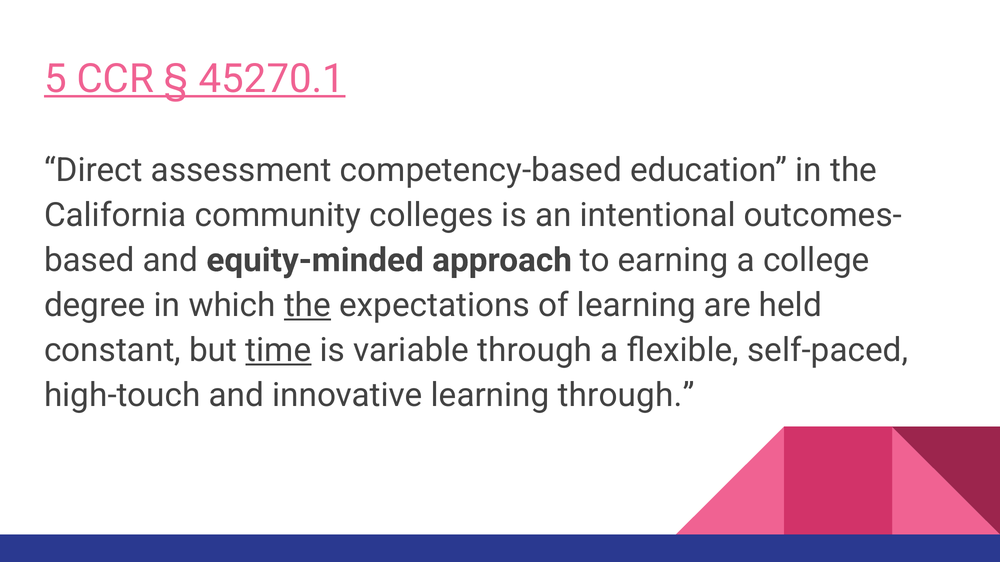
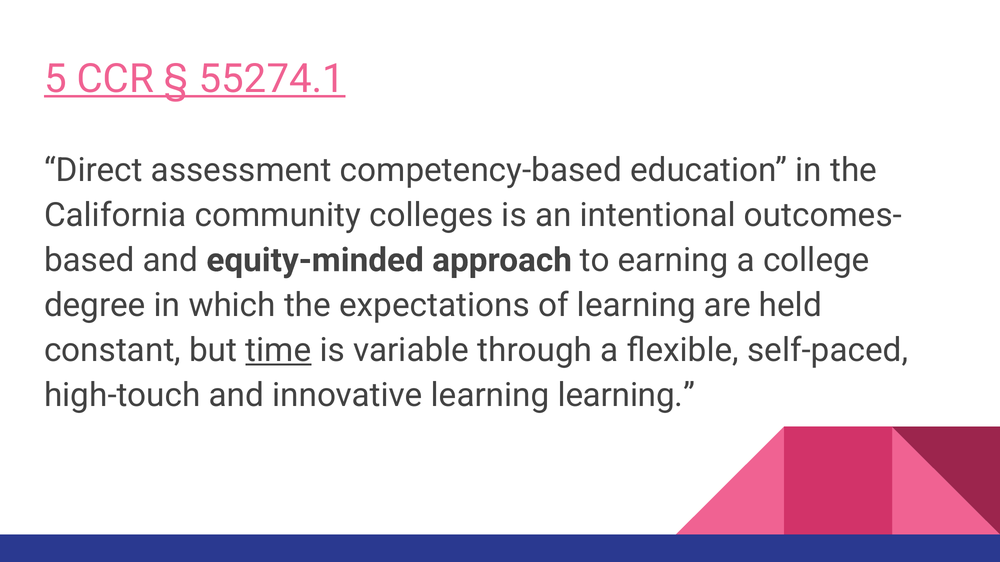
45270.1: 45270.1 -> 55274.1
the at (308, 305) underline: present -> none
learning through: through -> learning
